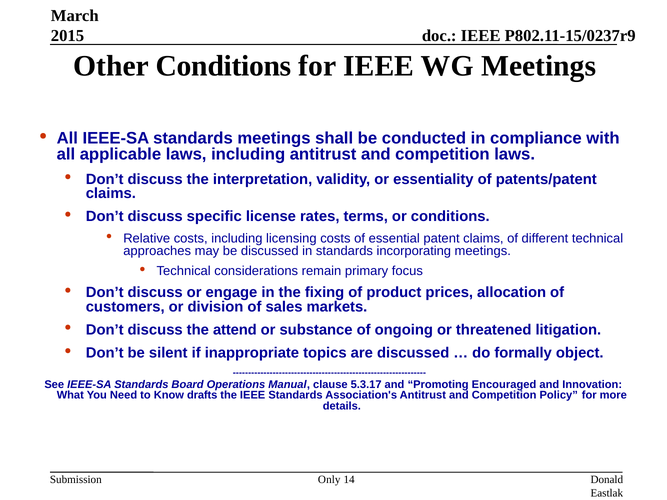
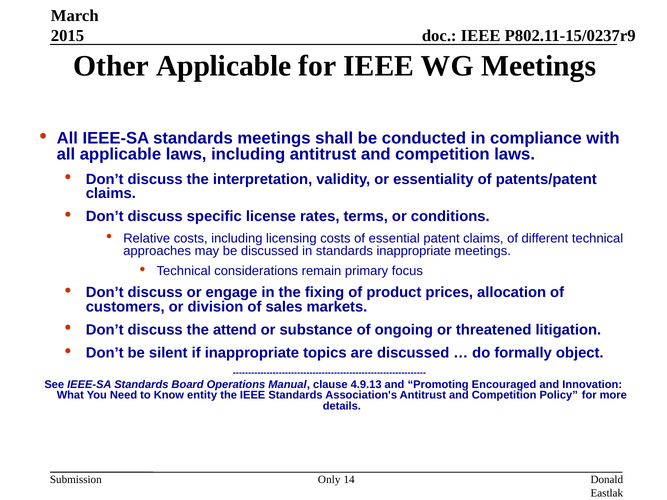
Other Conditions: Conditions -> Applicable
standards incorporating: incorporating -> inappropriate
5.3.17: 5.3.17 -> 4.9.13
drafts: drafts -> entity
